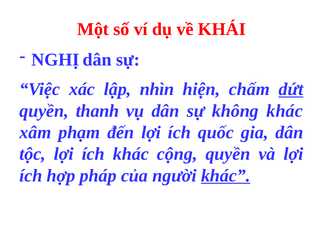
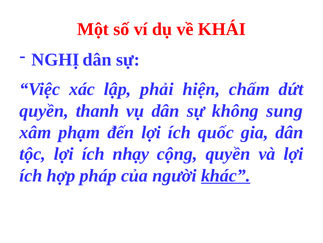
nhìn: nhìn -> phải
dứt underline: present -> none
không khác: khác -> sung
ích khác: khác -> nhạy
